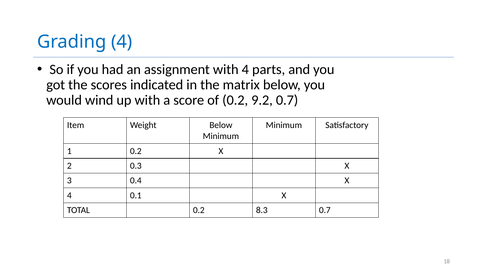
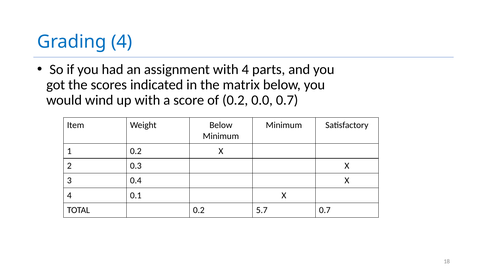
9.2: 9.2 -> 0.0
8.3: 8.3 -> 5.7
